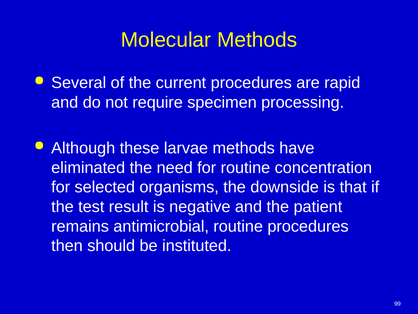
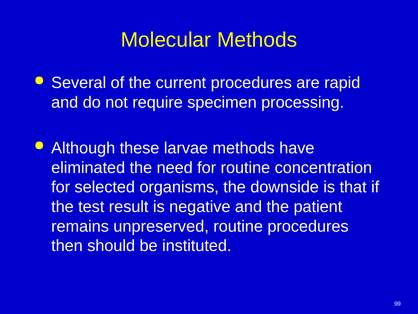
antimicrobial: antimicrobial -> unpreserved
